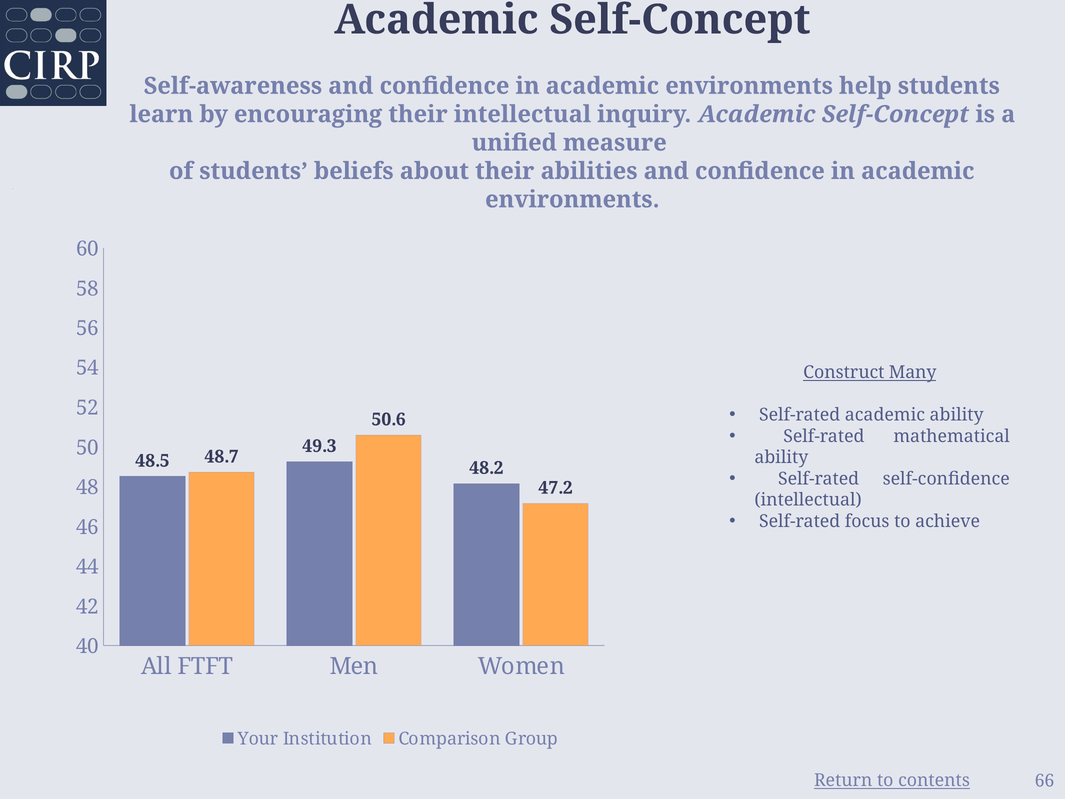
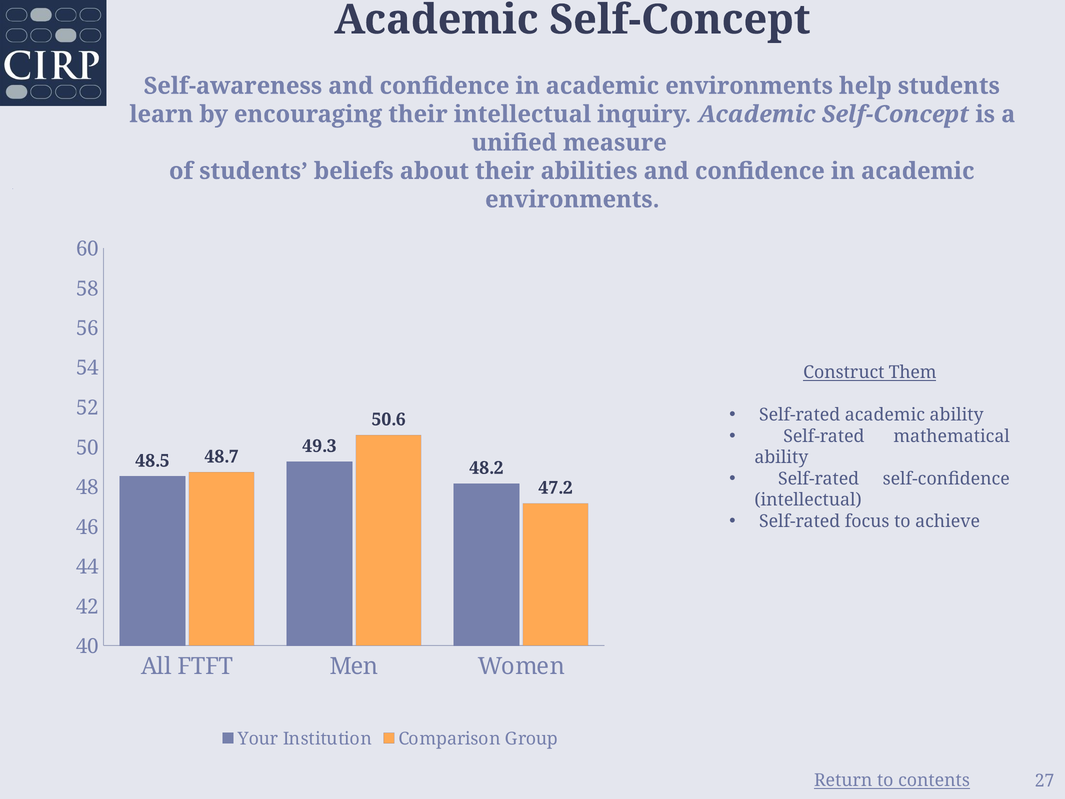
Many: Many -> Them
66: 66 -> 27
